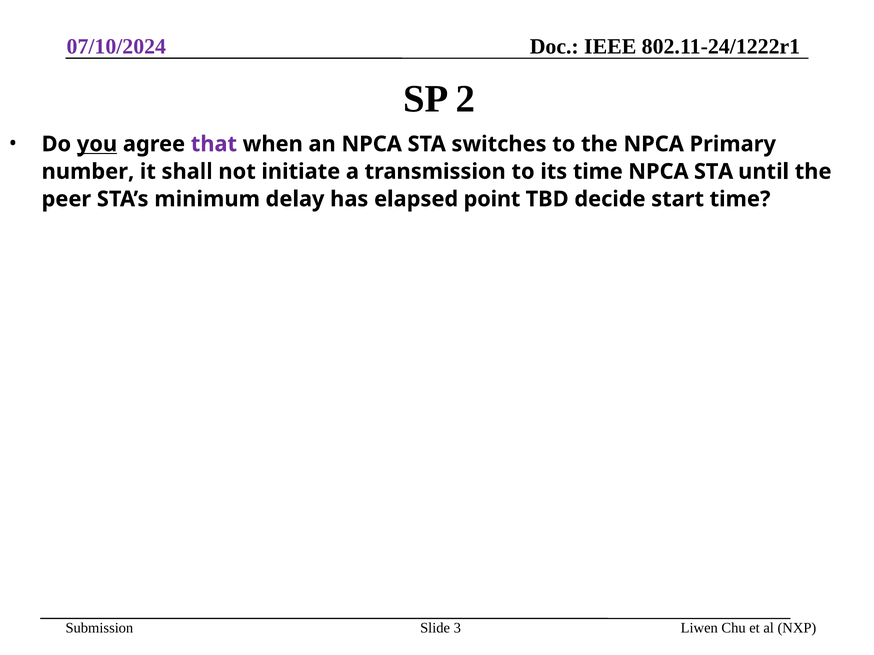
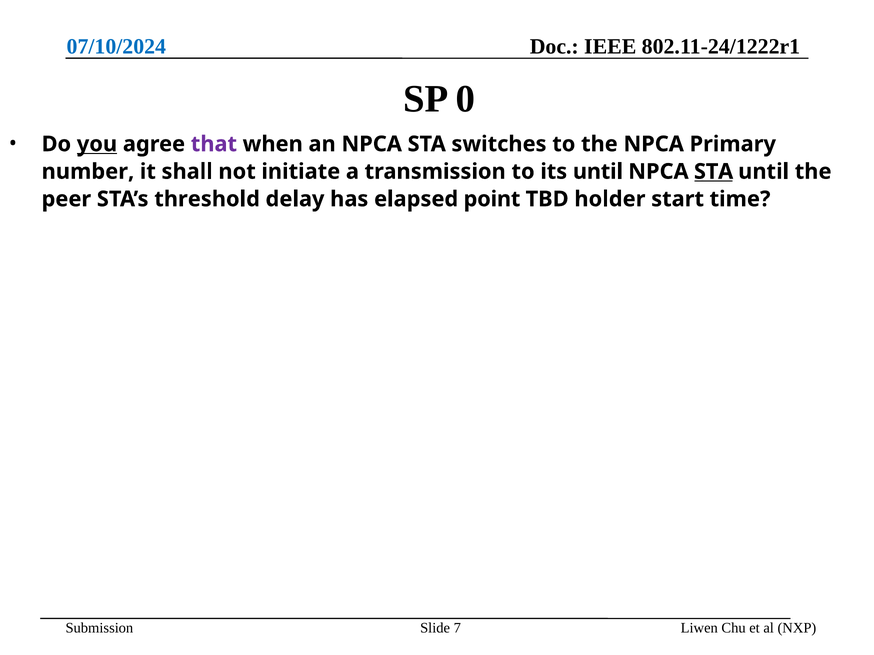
07/10/2024 colour: purple -> blue
2: 2 -> 0
its time: time -> until
STA at (714, 172) underline: none -> present
minimum: minimum -> threshold
decide: decide -> holder
3: 3 -> 7
